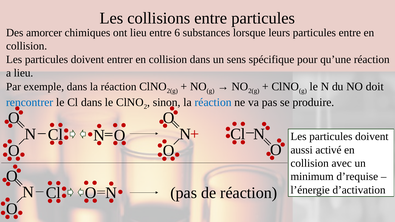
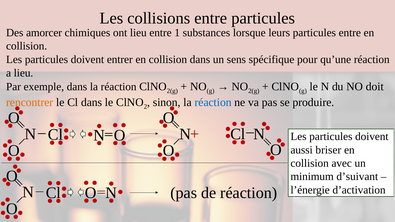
6: 6 -> 1
rencontrer colour: blue -> orange
activé: activé -> briser
d’requise: d’requise -> d’suivant
